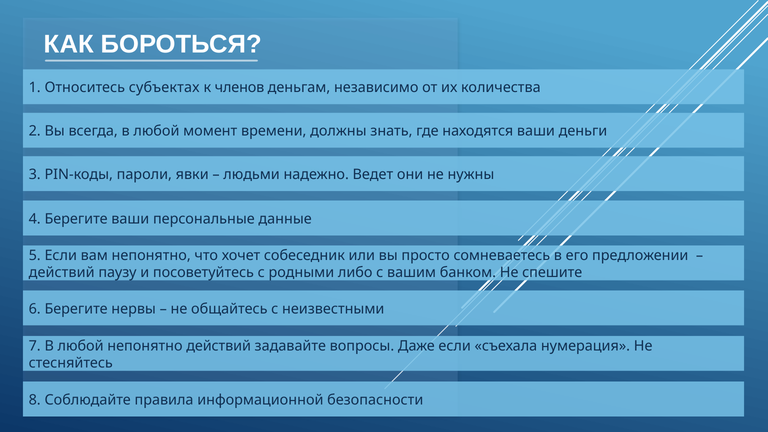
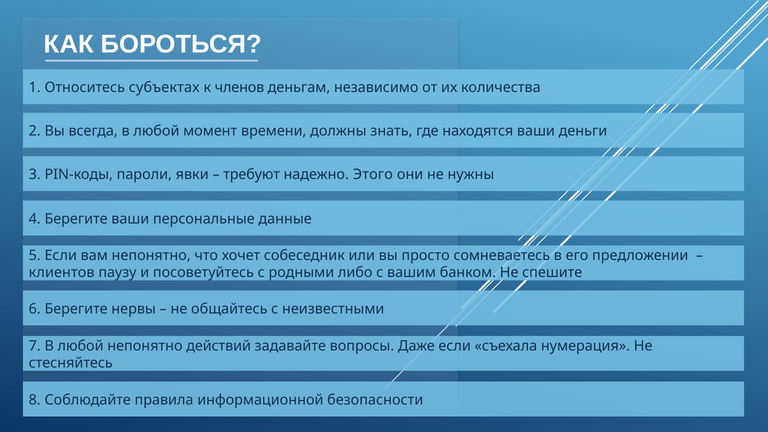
людьми: людьми -> требуют
Ведет: Ведет -> Этого
действий at (62, 273): действий -> клиентов
